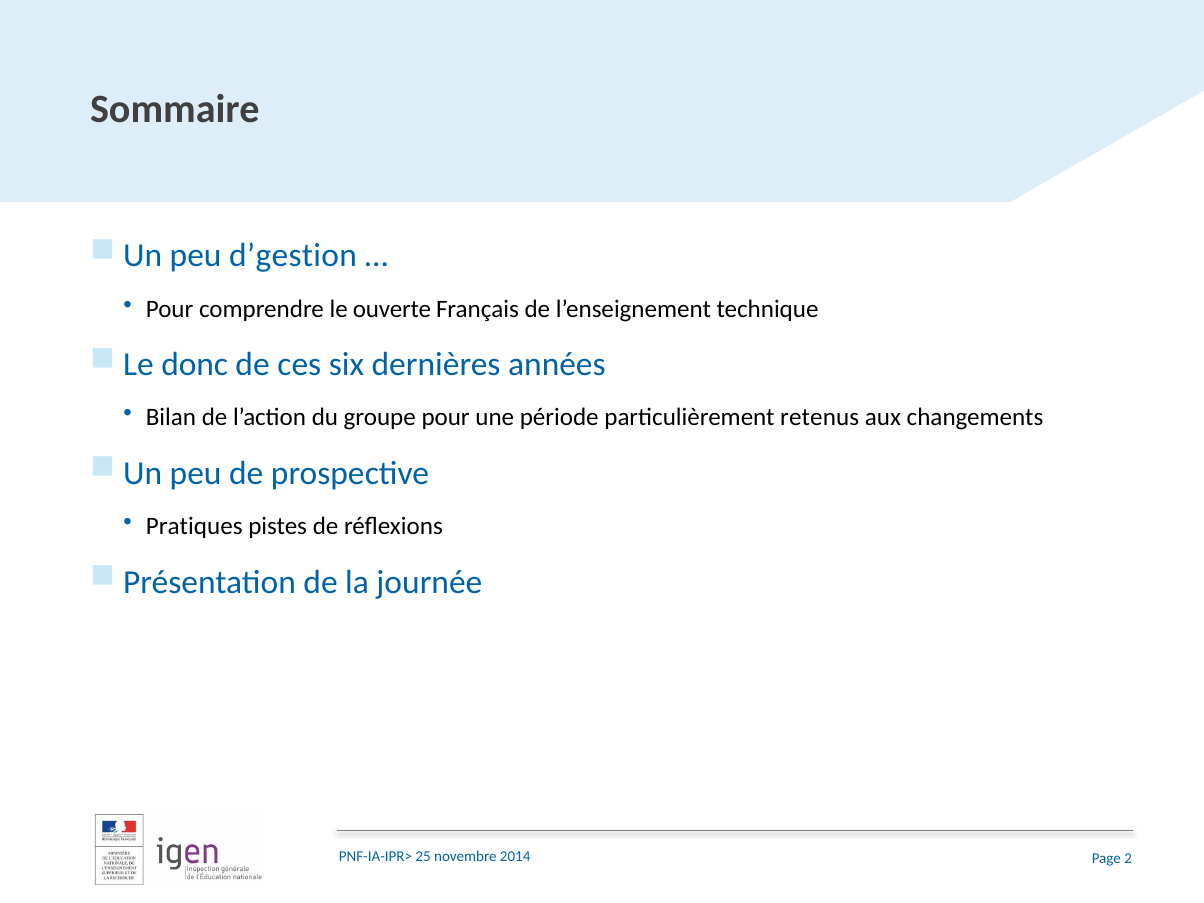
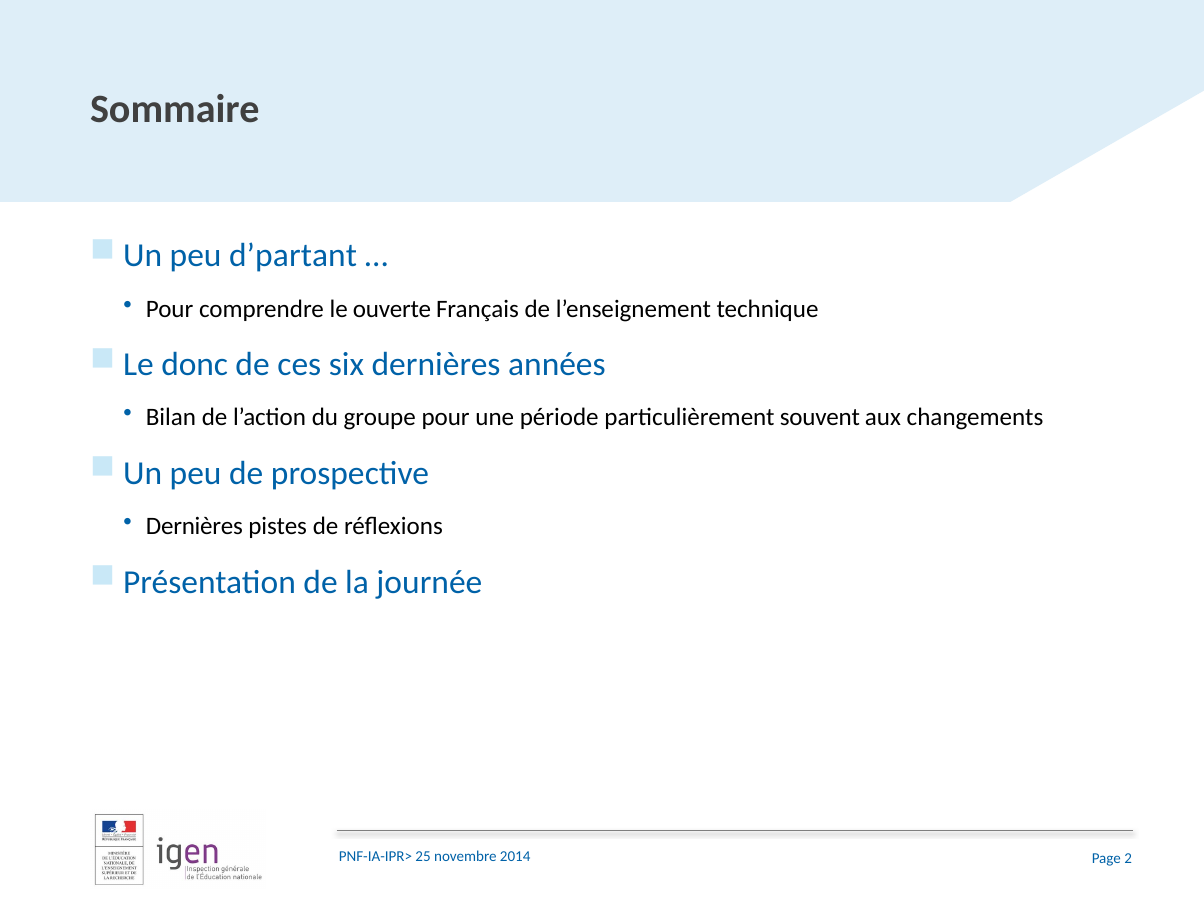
d’gestion: d’gestion -> d’partant
retenus: retenus -> souvent
Pratiques at (194, 526): Pratiques -> Dernières
